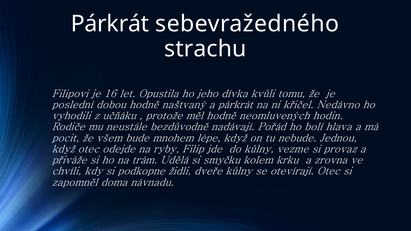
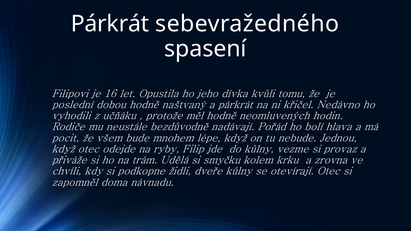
strachu: strachu -> spasení
